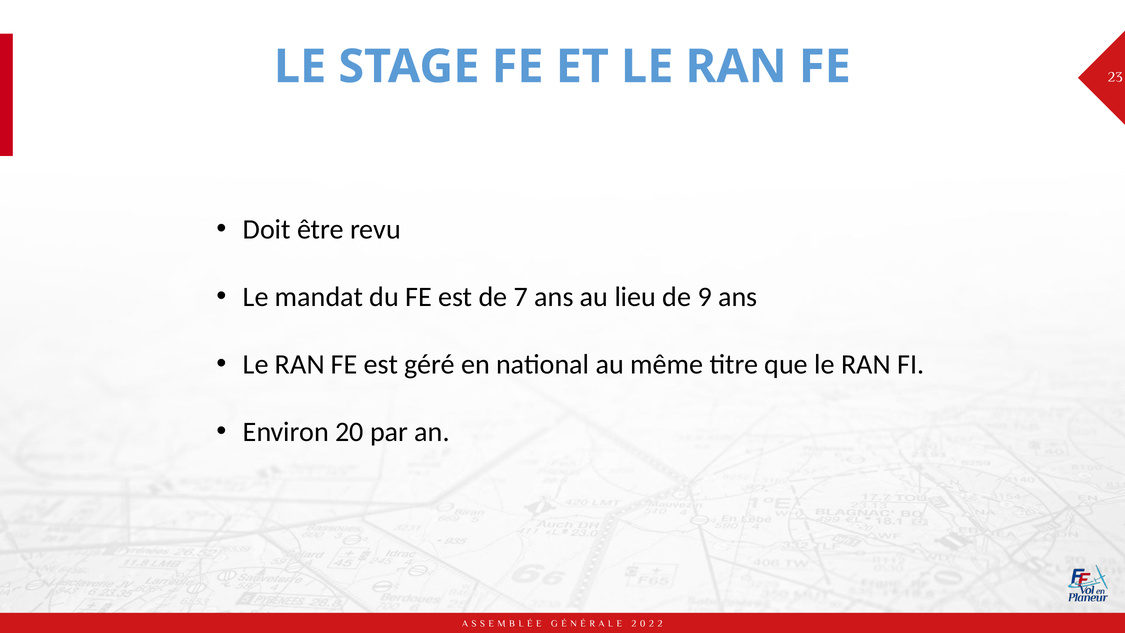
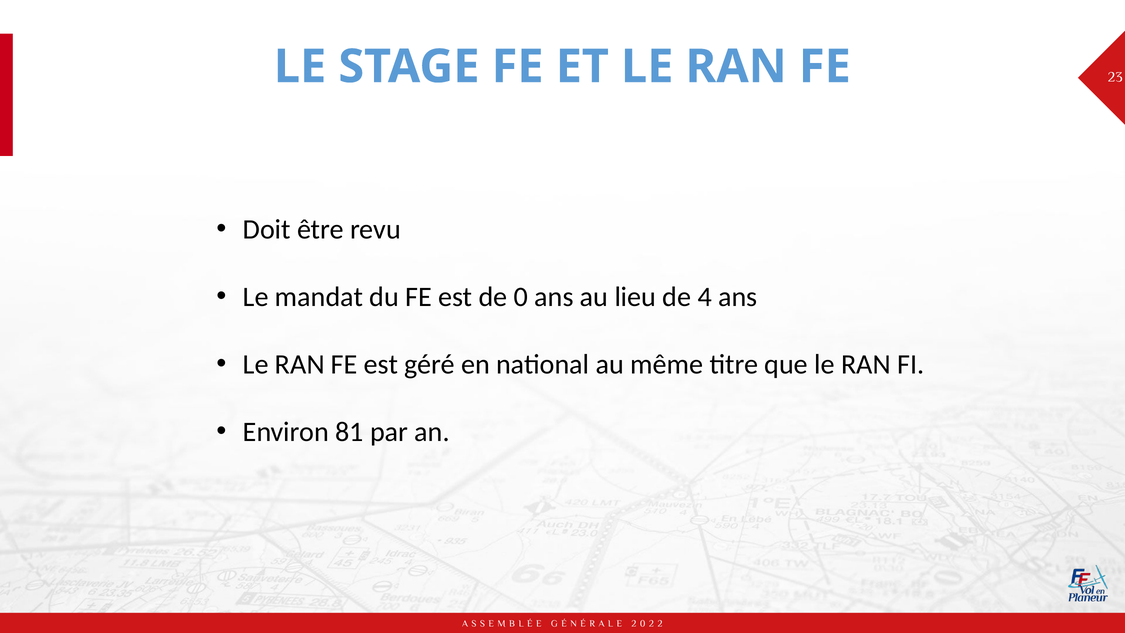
de 7: 7 -> 0
9: 9 -> 4
20: 20 -> 81
